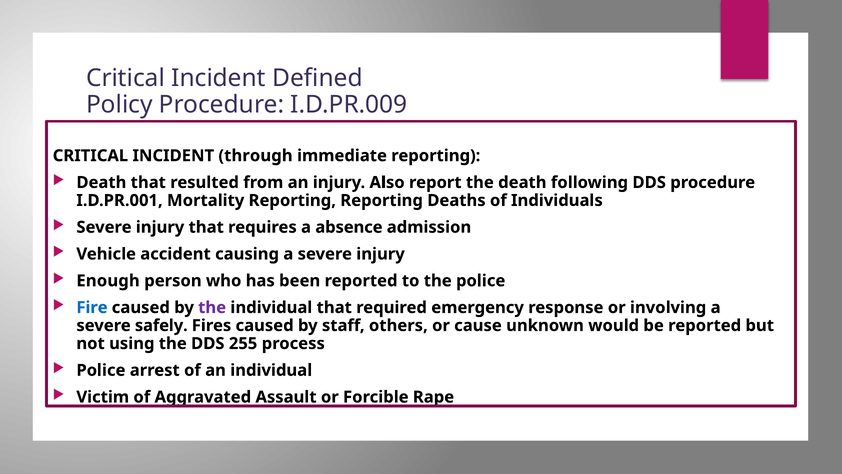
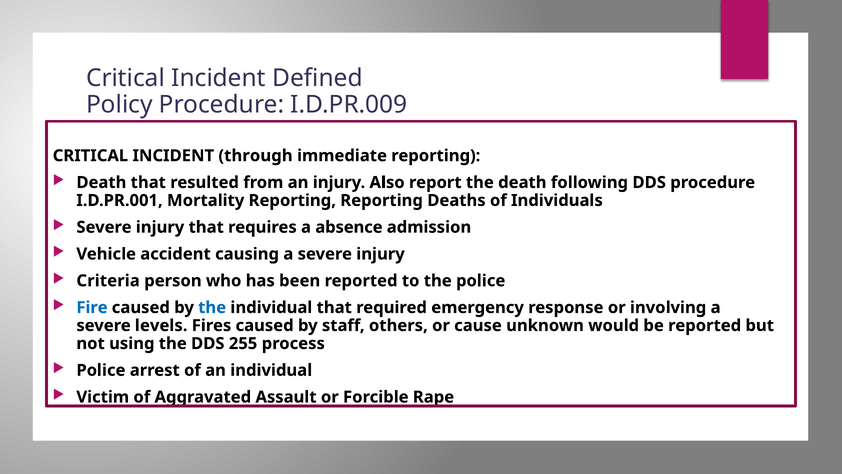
Enough: Enough -> Criteria
the at (212, 307) colour: purple -> blue
safely: safely -> levels
